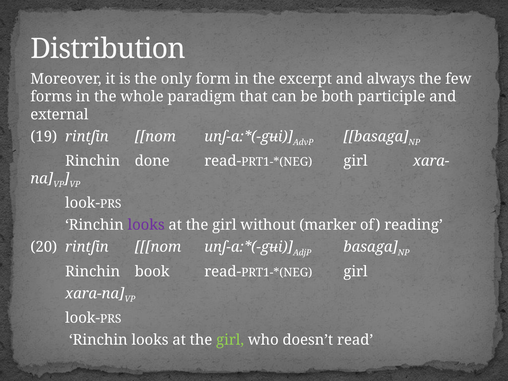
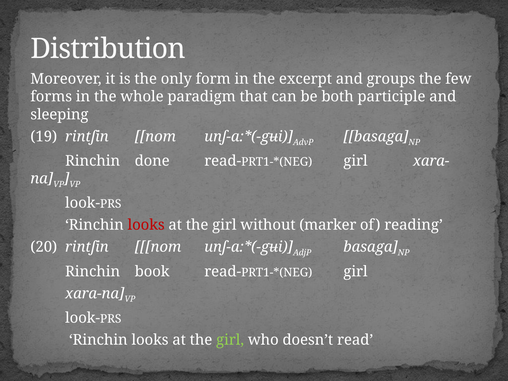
always: always -> groups
external: external -> sleeping
looks at (146, 225) colour: purple -> red
